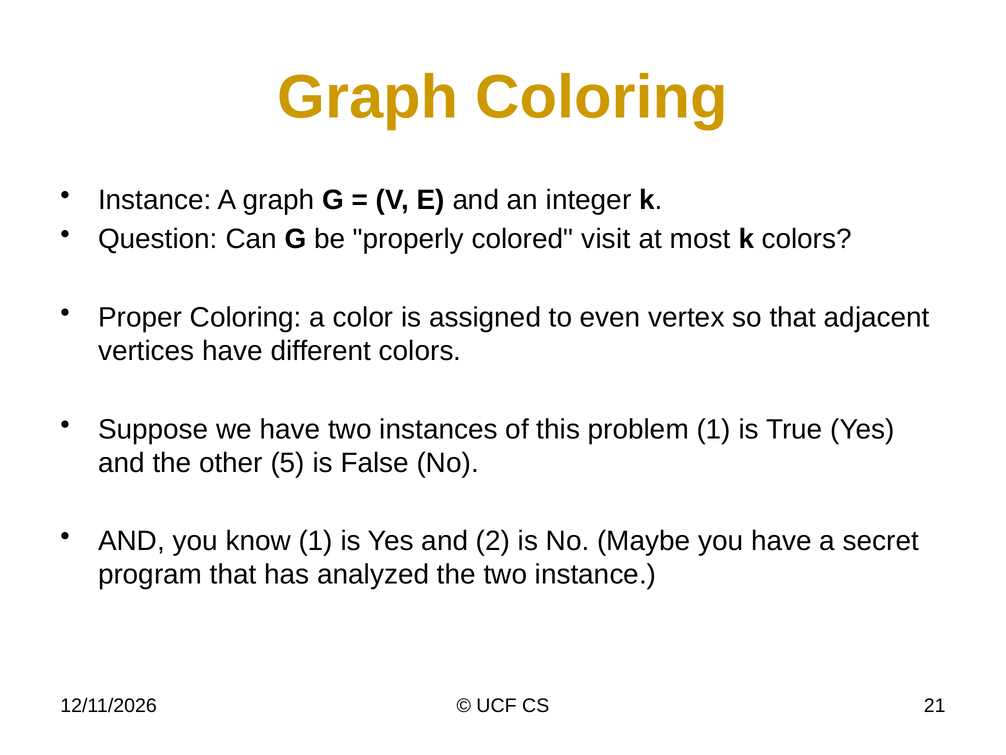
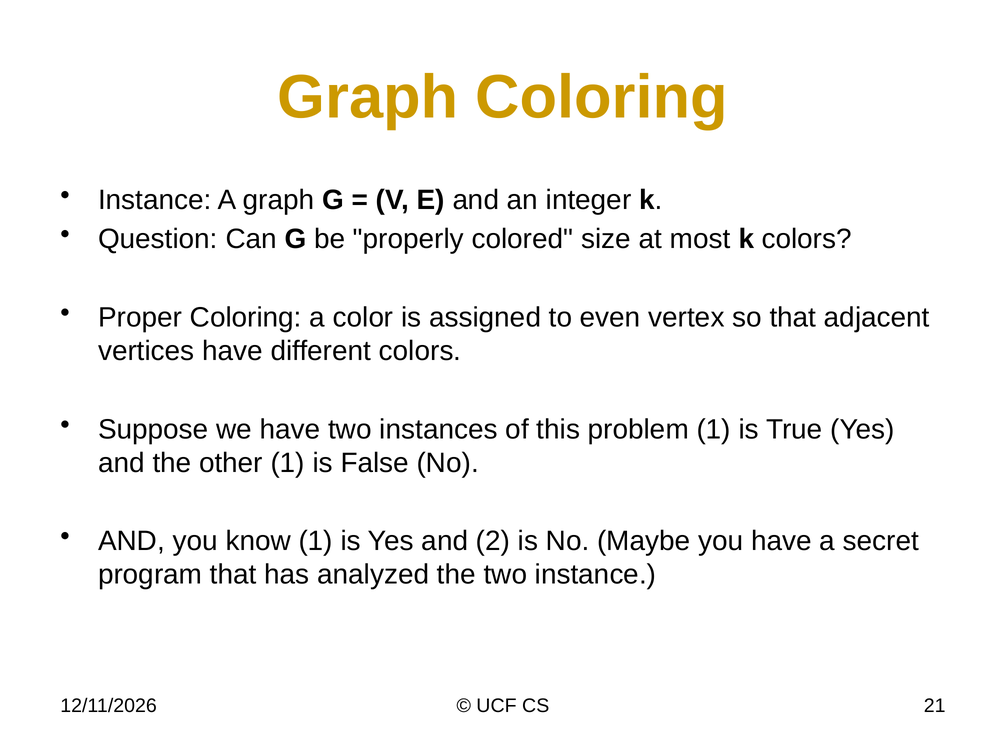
visit: visit -> size
other 5: 5 -> 1
